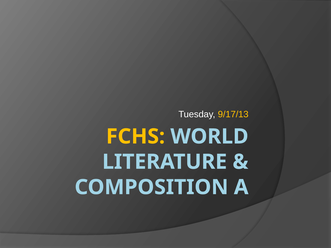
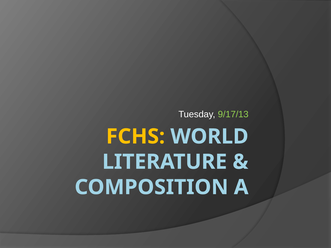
9/17/13 colour: yellow -> light green
